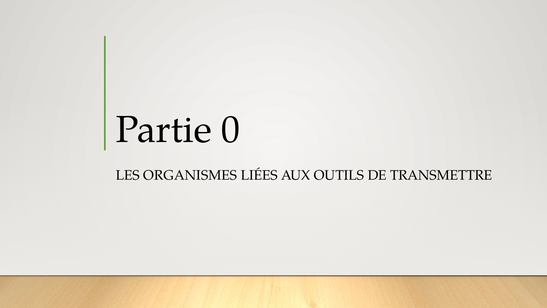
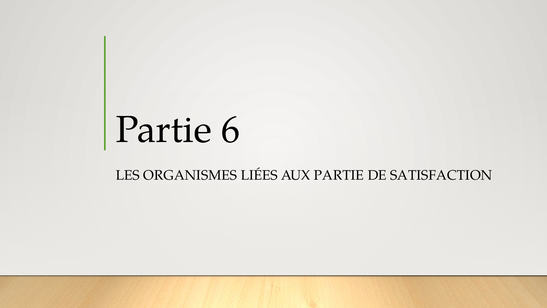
0: 0 -> 6
AUX OUTILS: OUTILS -> PARTIE
TRANSMETTRE: TRANSMETTRE -> SATISFACTION
